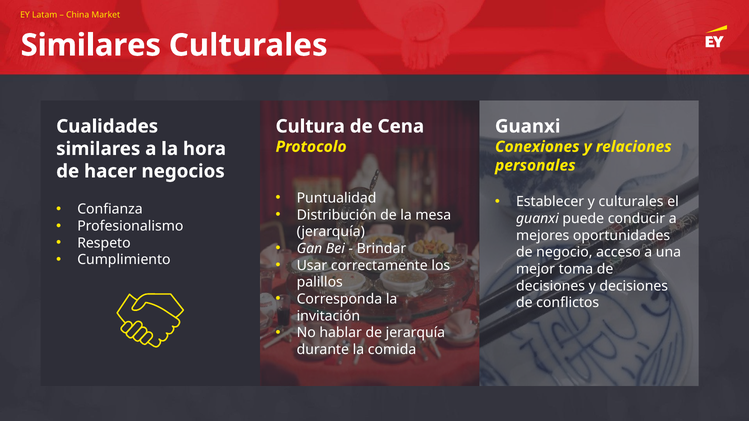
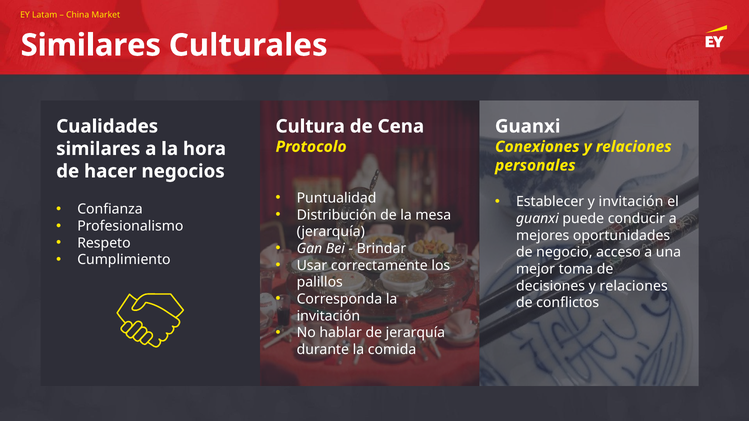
y culturales: culturales -> invitación
decisiones y decisiones: decisiones -> relaciones
